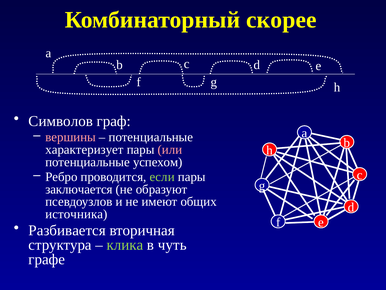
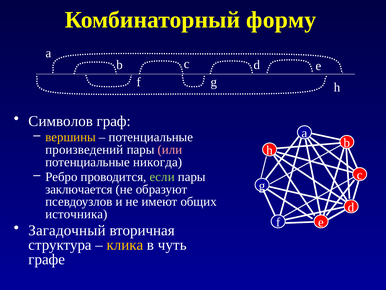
скорее: скорее -> форму
вершины colour: pink -> yellow
характеризует: характеризует -> произведений
успехом: успехом -> никогда
Разбивается: Разбивается -> Загадочный
клика colour: light green -> yellow
